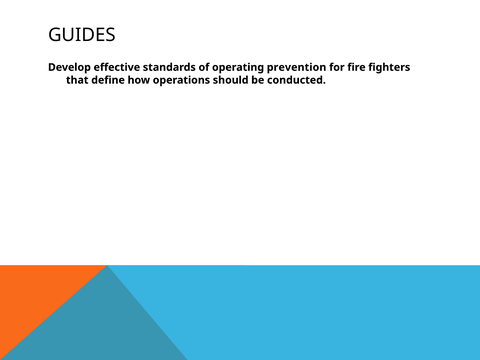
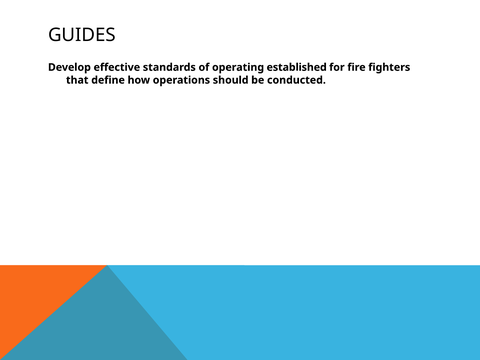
prevention: prevention -> established
